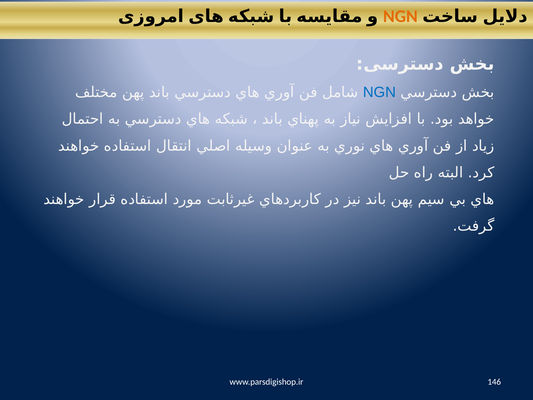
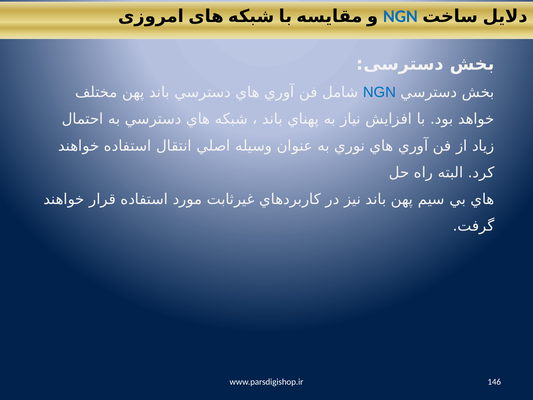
NGN at (400, 16) colour: orange -> blue
